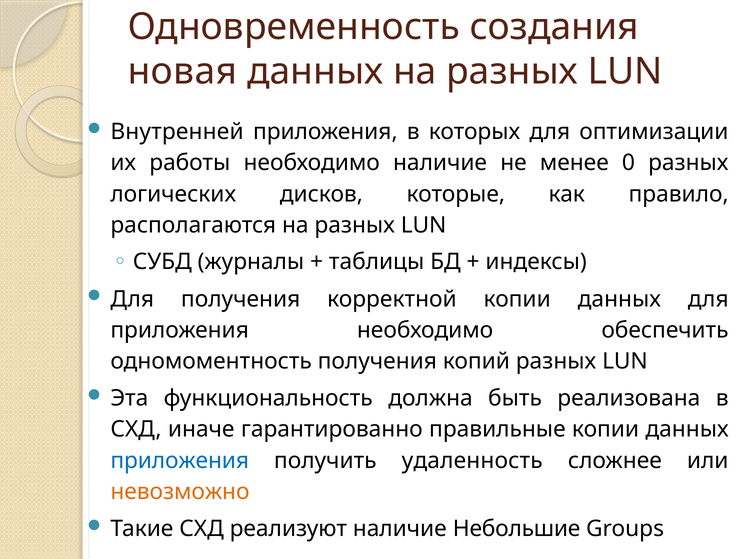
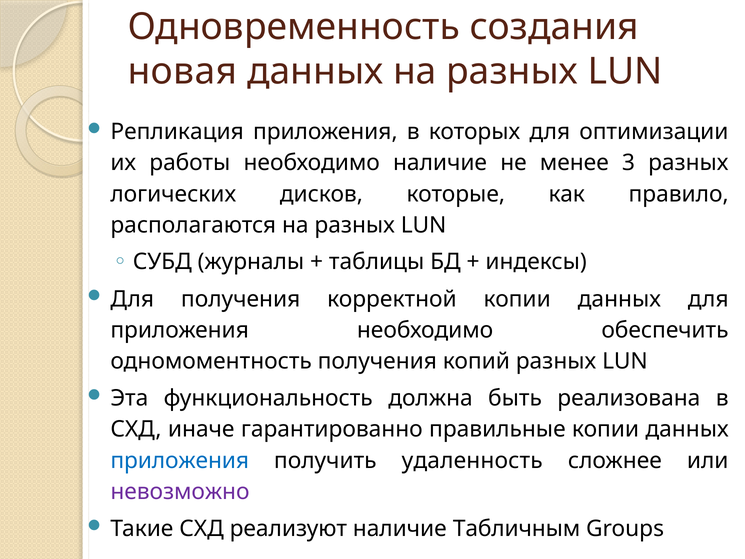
Внутренней: Внутренней -> Репликация
0: 0 -> 3
невозможно colour: orange -> purple
Небольшие: Небольшие -> Табличным
